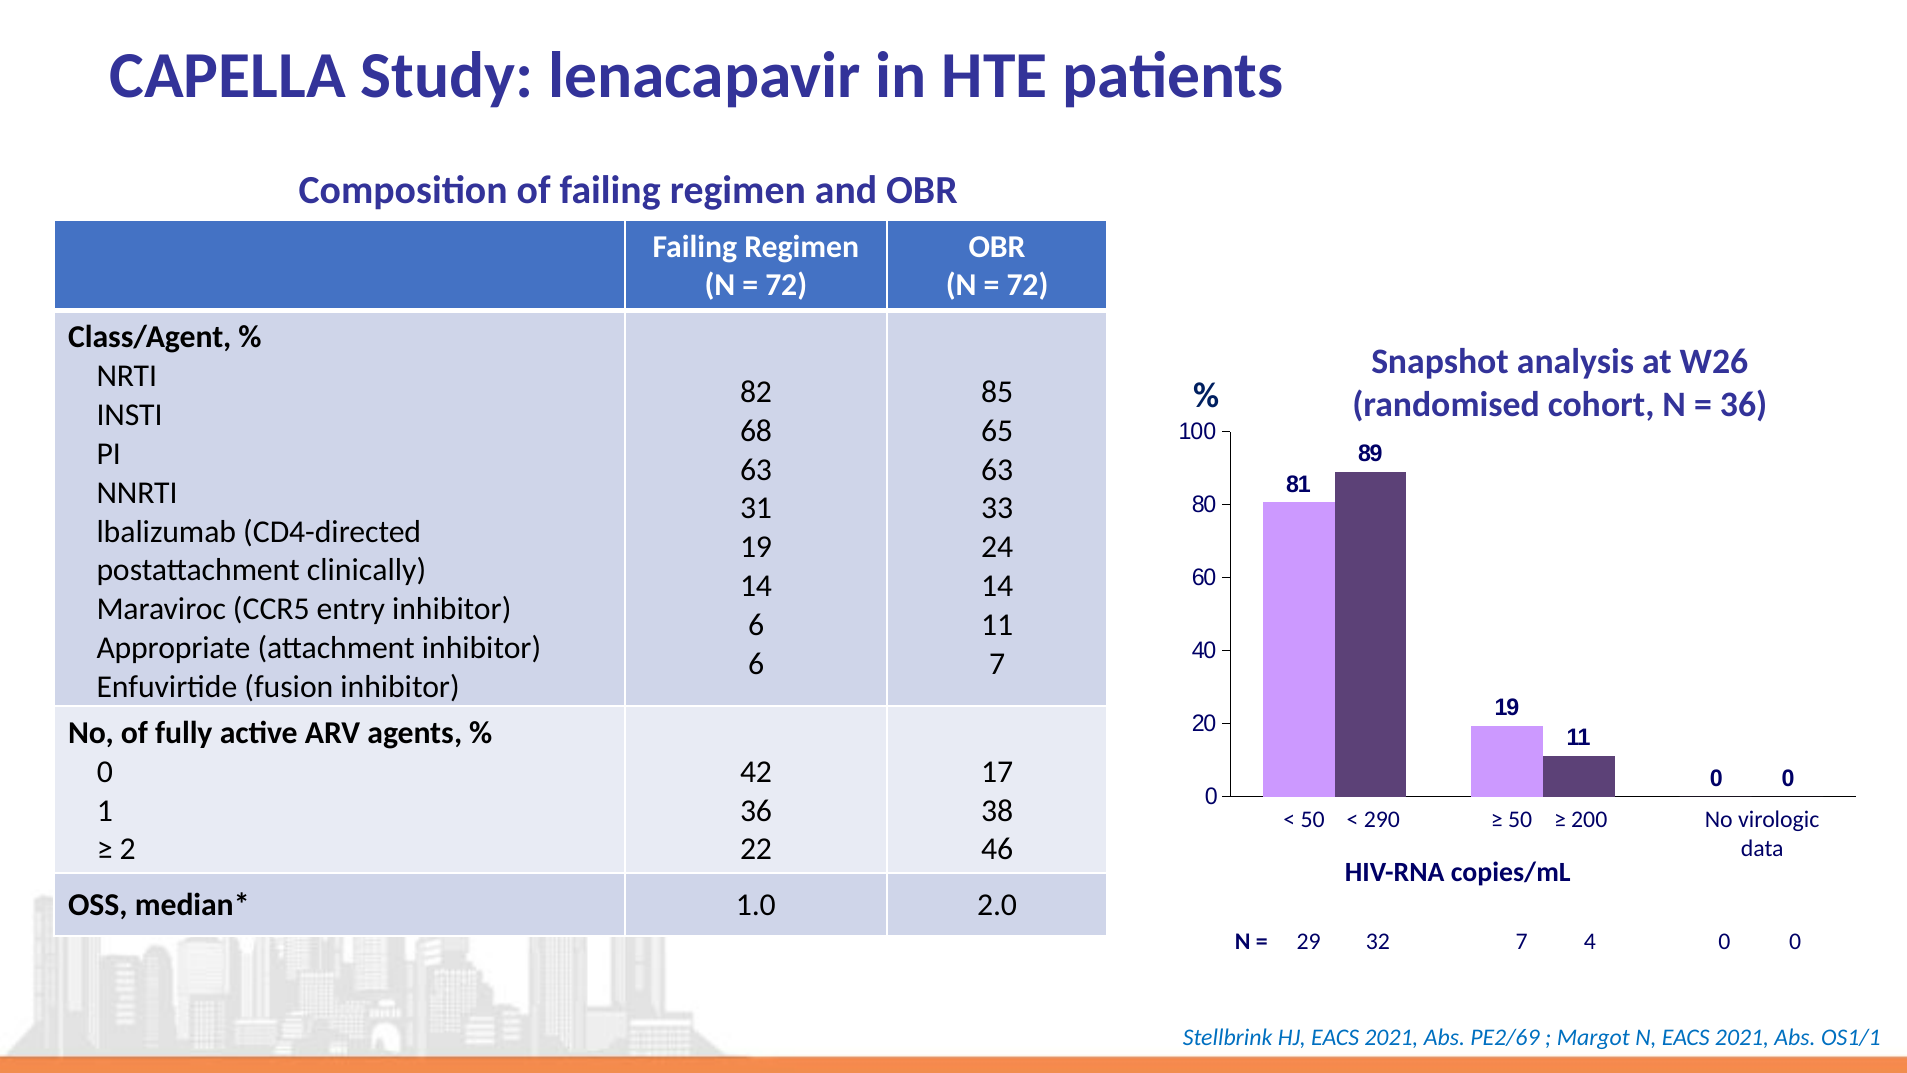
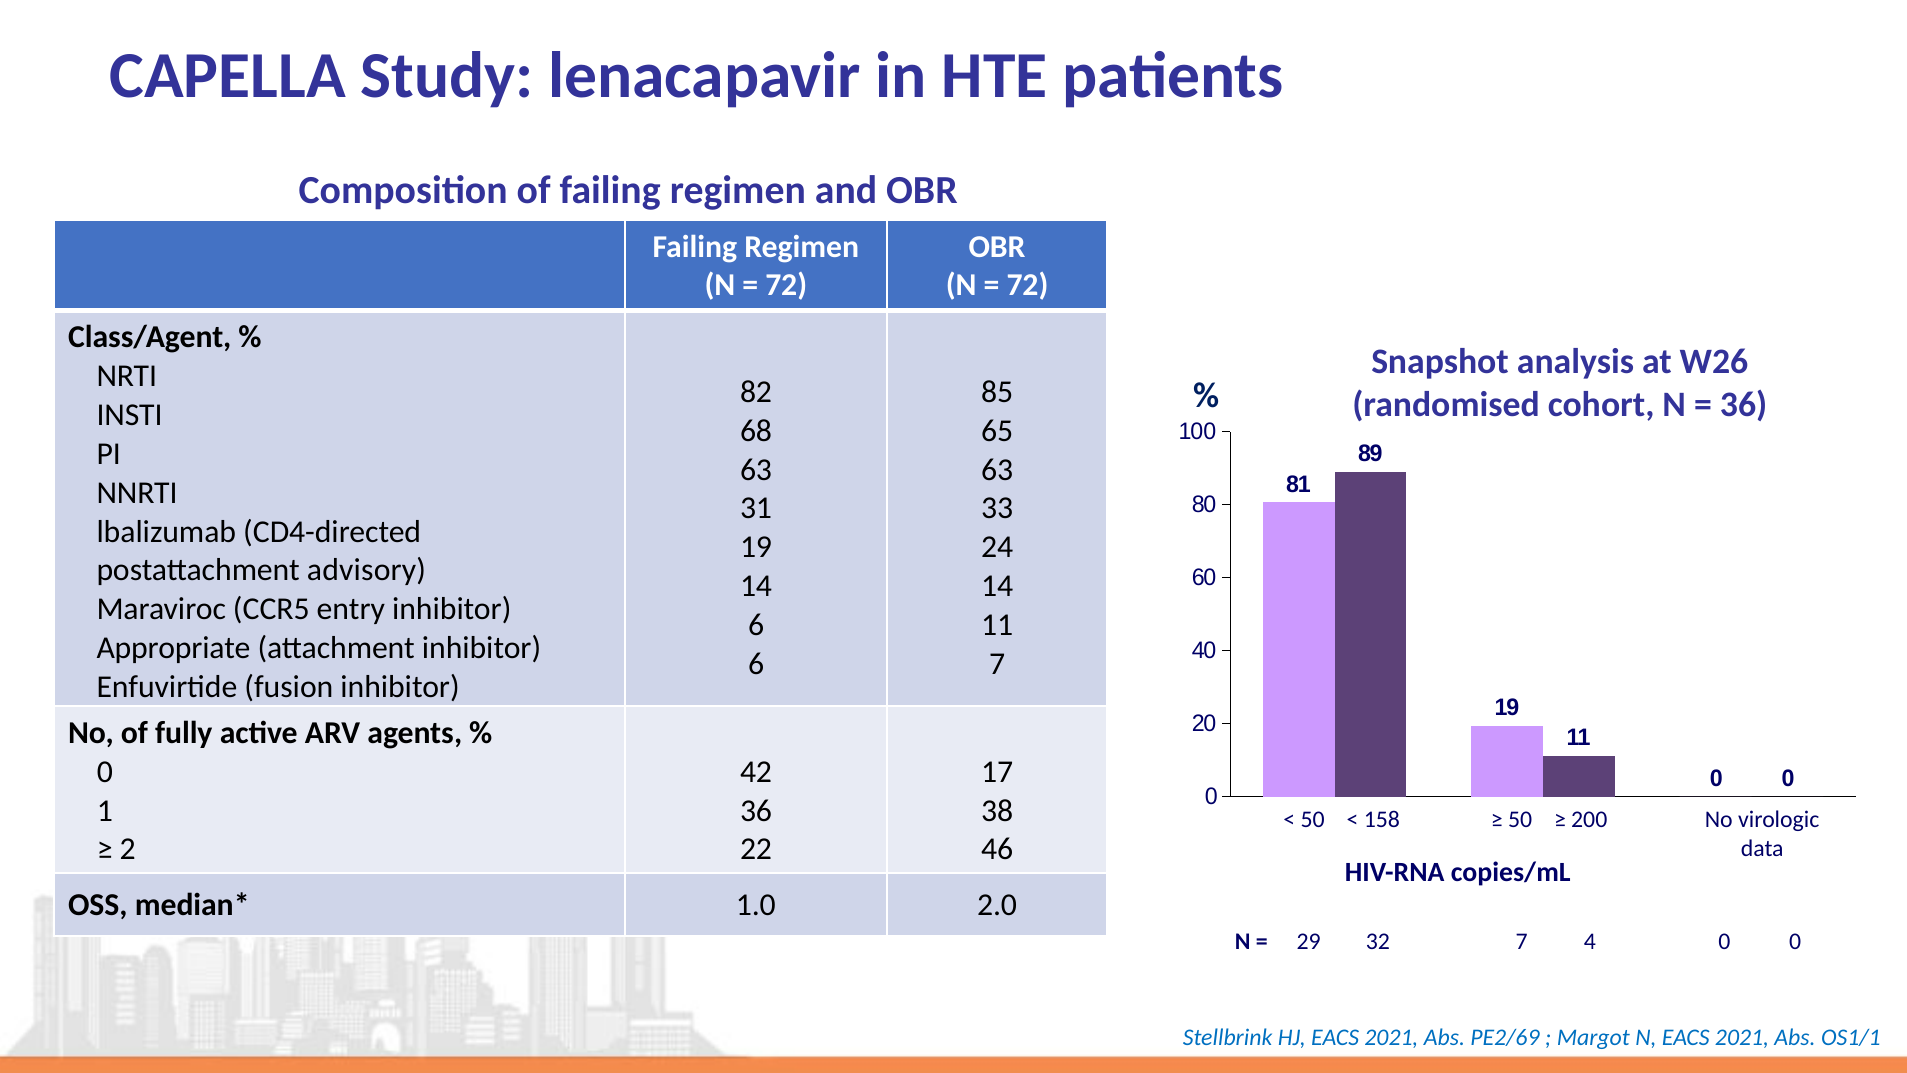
clinically: clinically -> advisory
290: 290 -> 158
